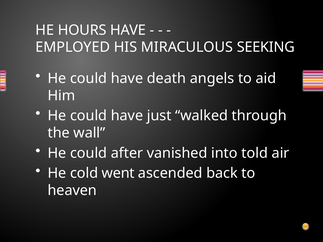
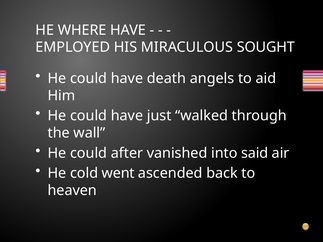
HOURS: HOURS -> WHERE
SEEKING: SEEKING -> SOUGHT
told: told -> said
